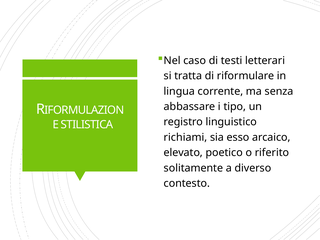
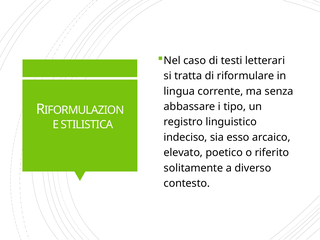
richiami: richiami -> indeciso
